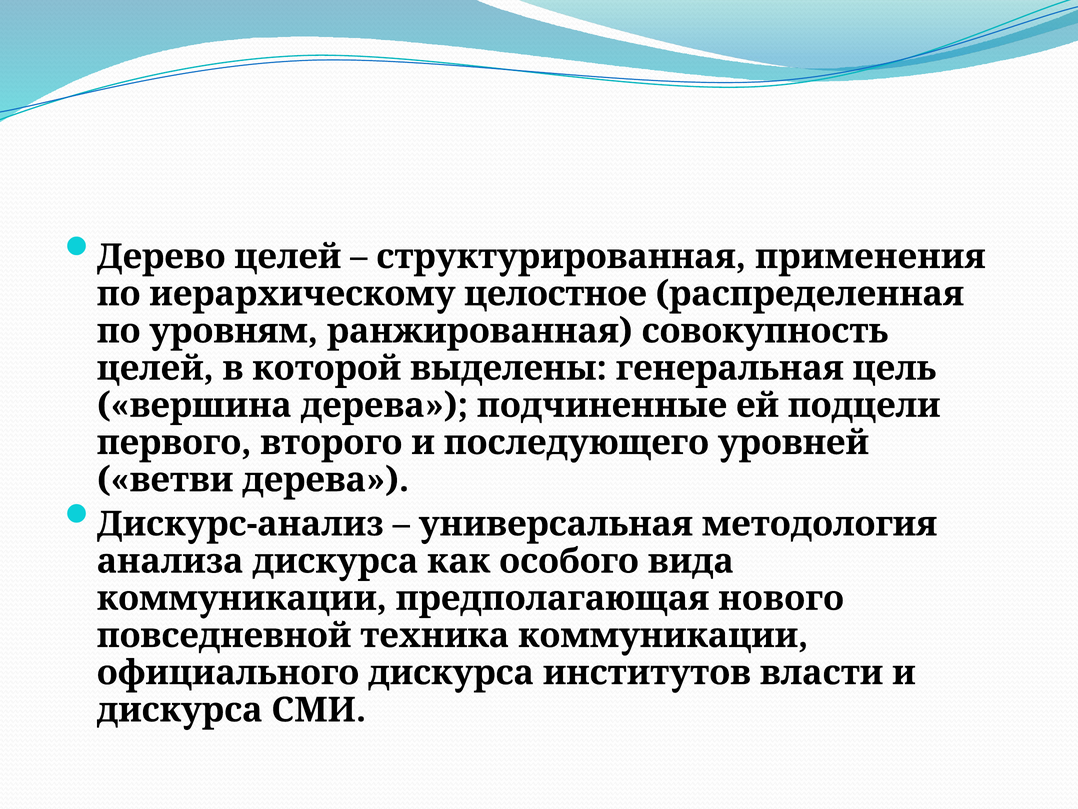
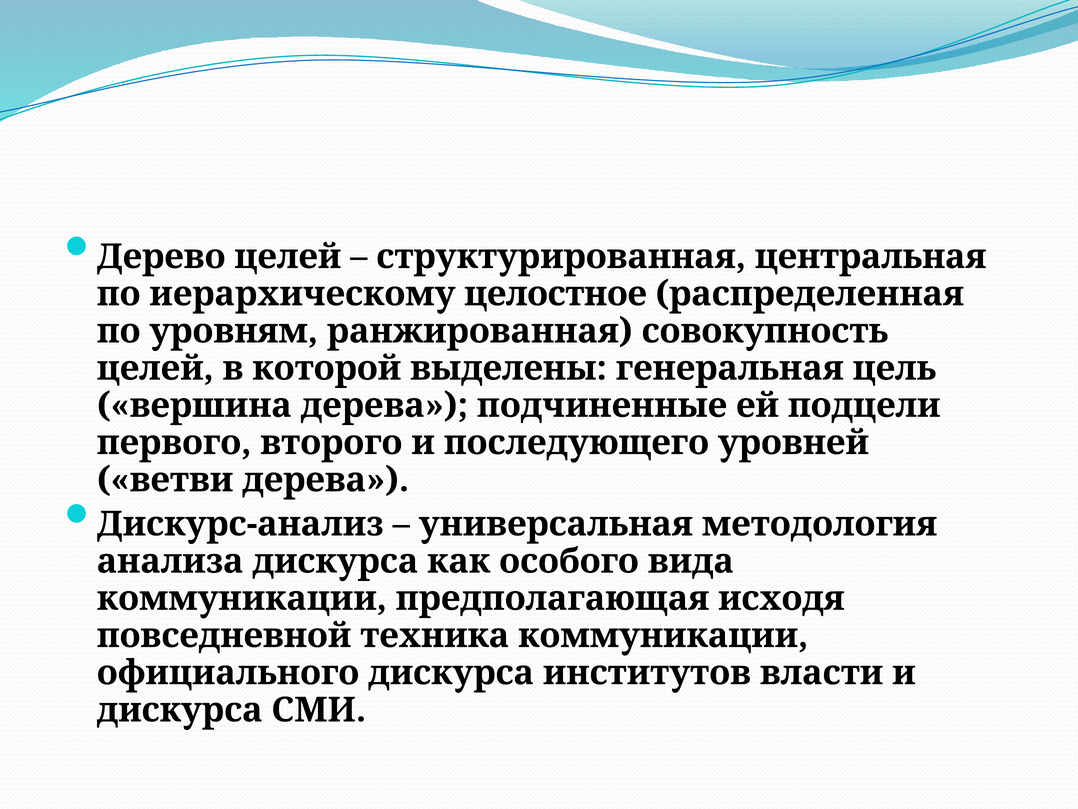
применения: применения -> центральная
нового: нового -> исходя
